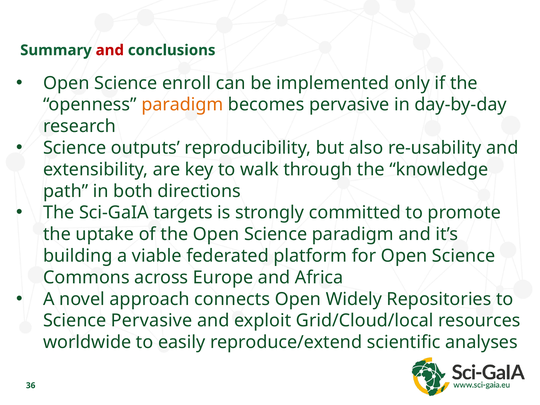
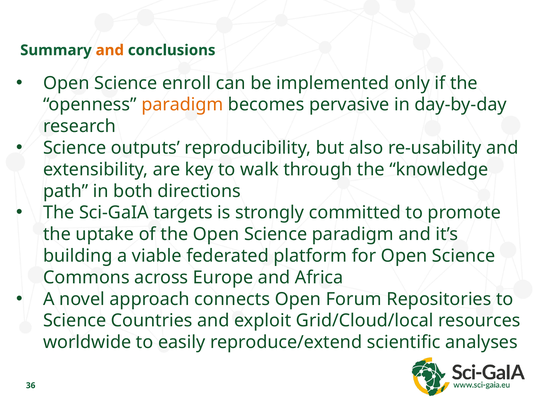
and at (110, 50) colour: red -> orange
Widely: Widely -> Forum
Science Pervasive: Pervasive -> Countries
